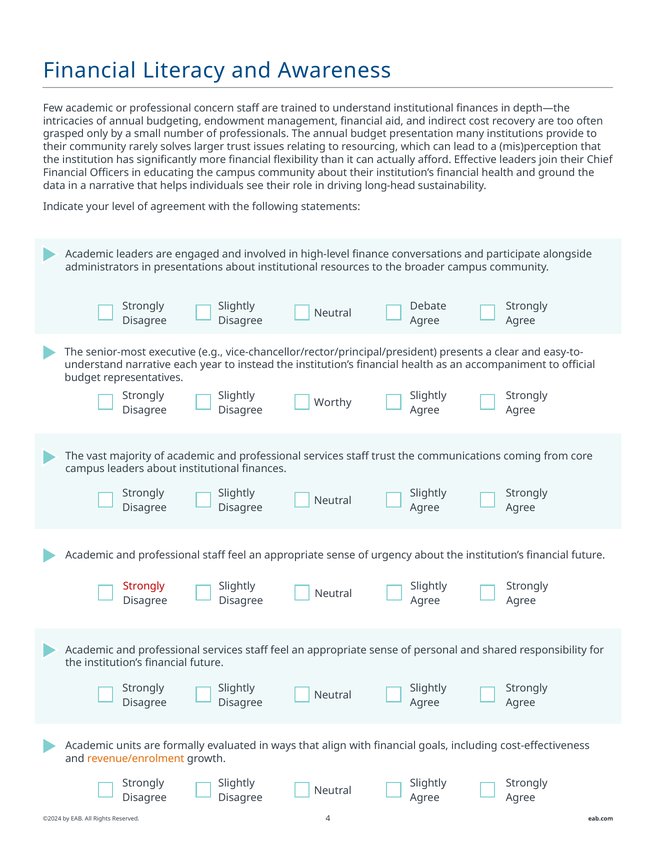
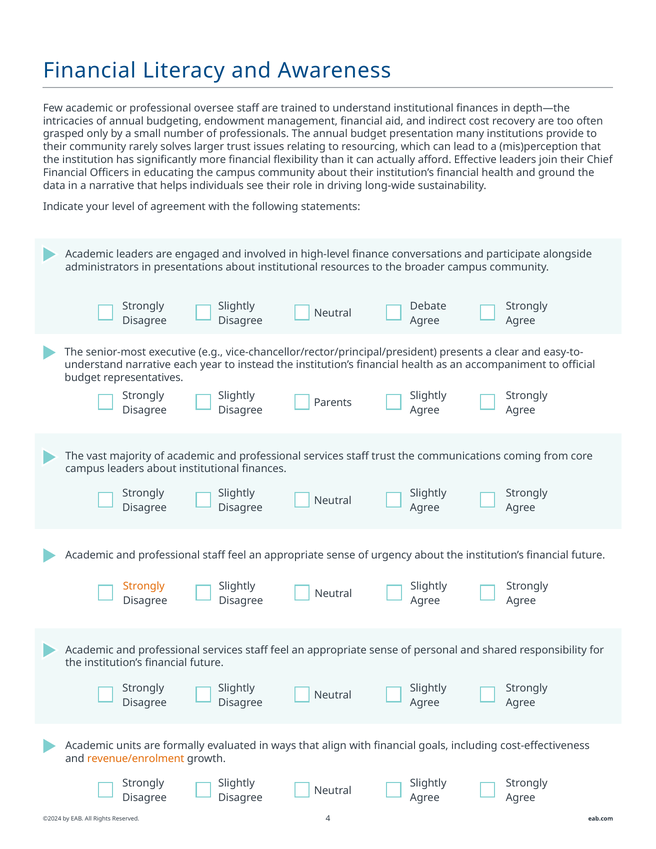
concern: concern -> oversee
long-head: long-head -> long-wide
Worthy: Worthy -> Parents
Strongly at (144, 586) colour: red -> orange
